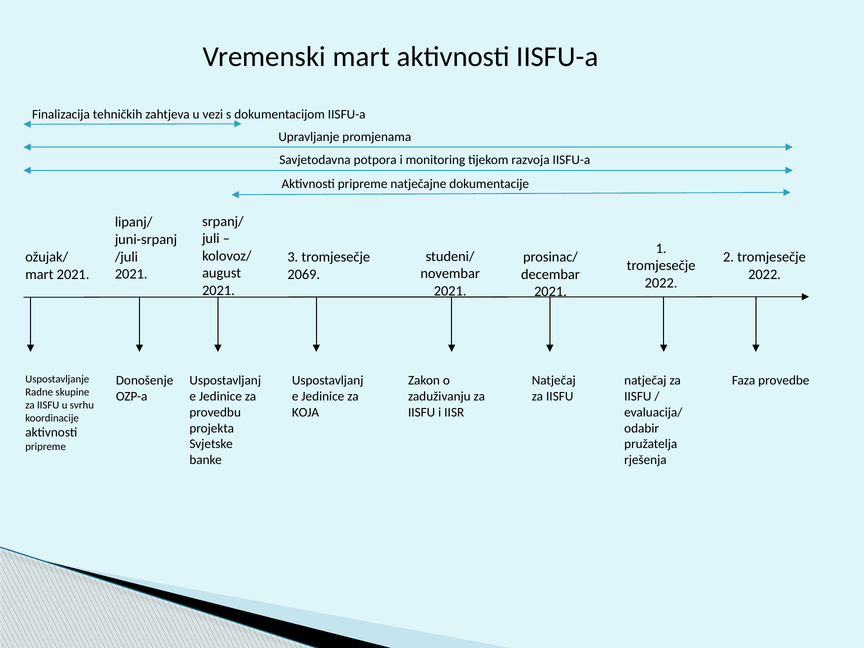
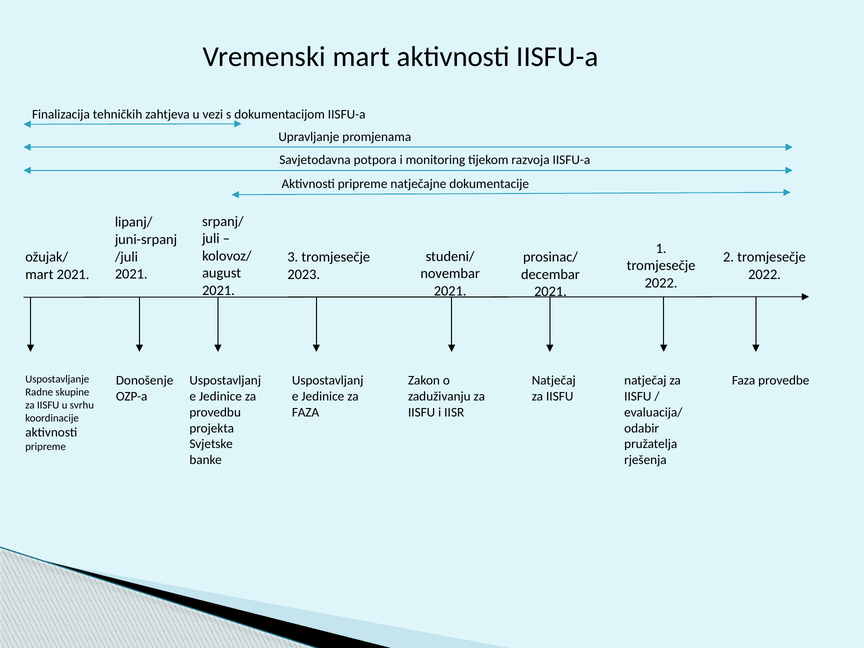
2069: 2069 -> 2023
KOJA at (306, 412): KOJA -> FAZA
